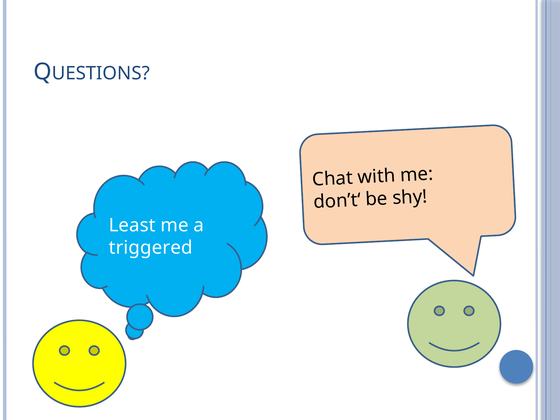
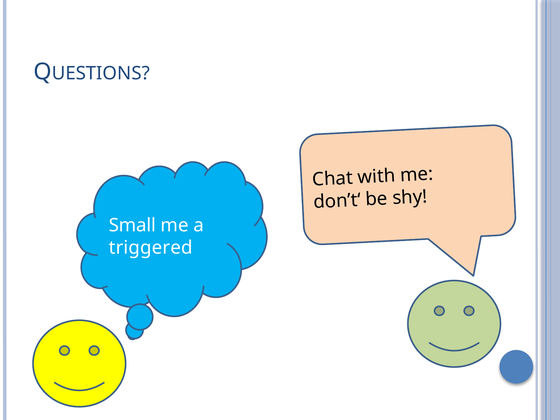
Least: Least -> Small
